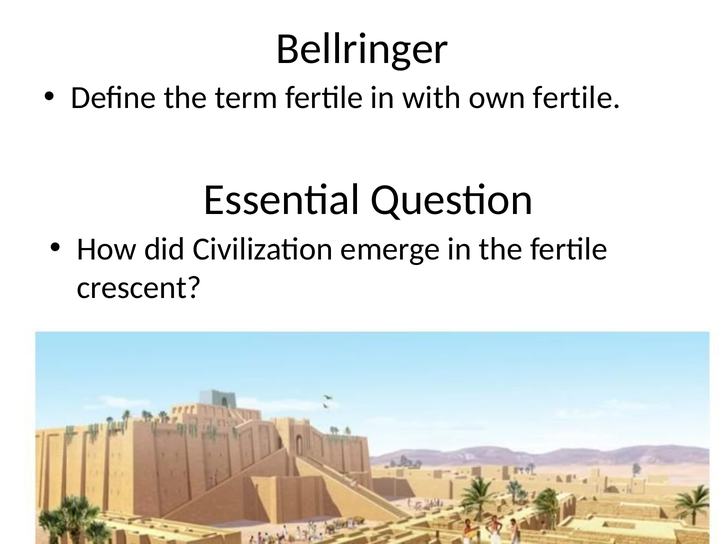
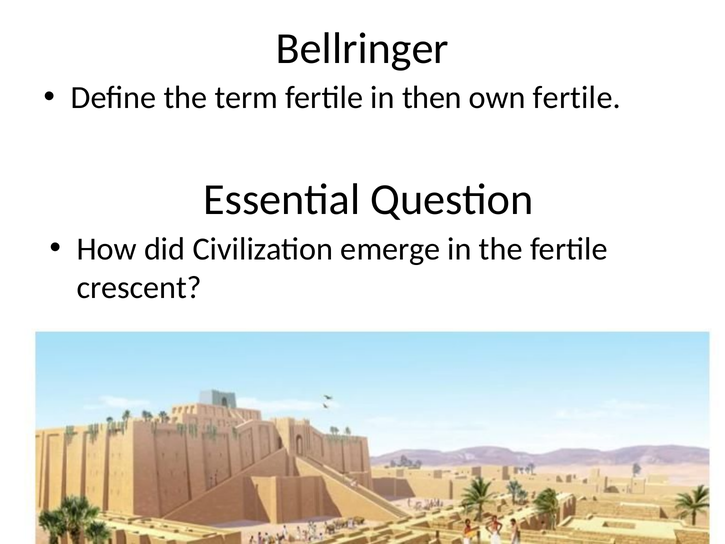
with: with -> then
